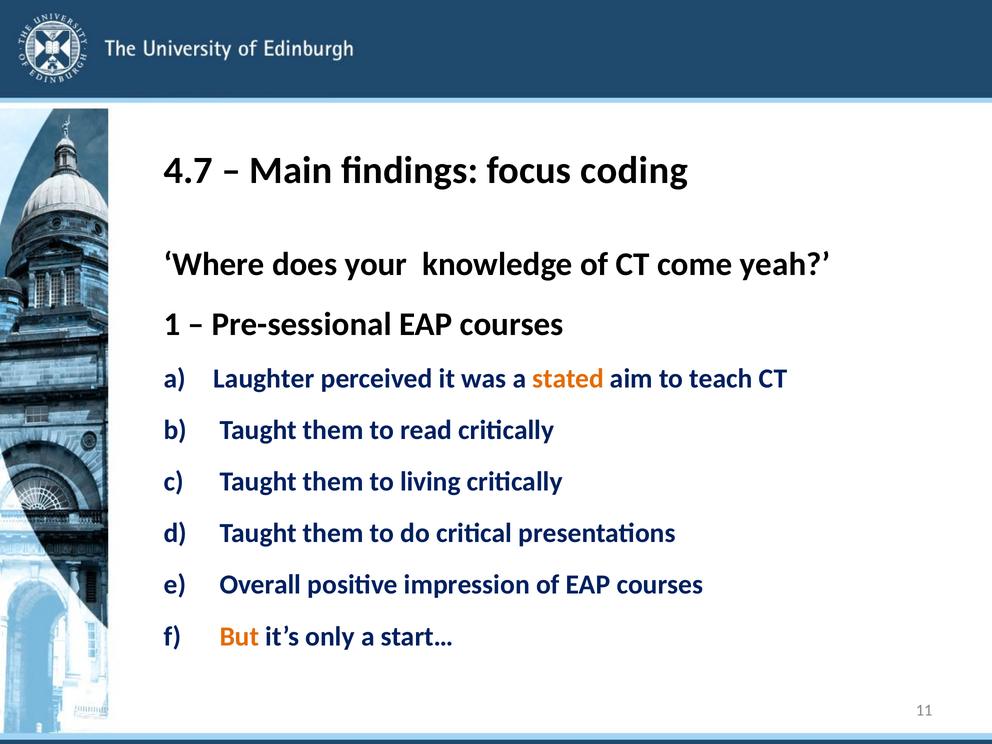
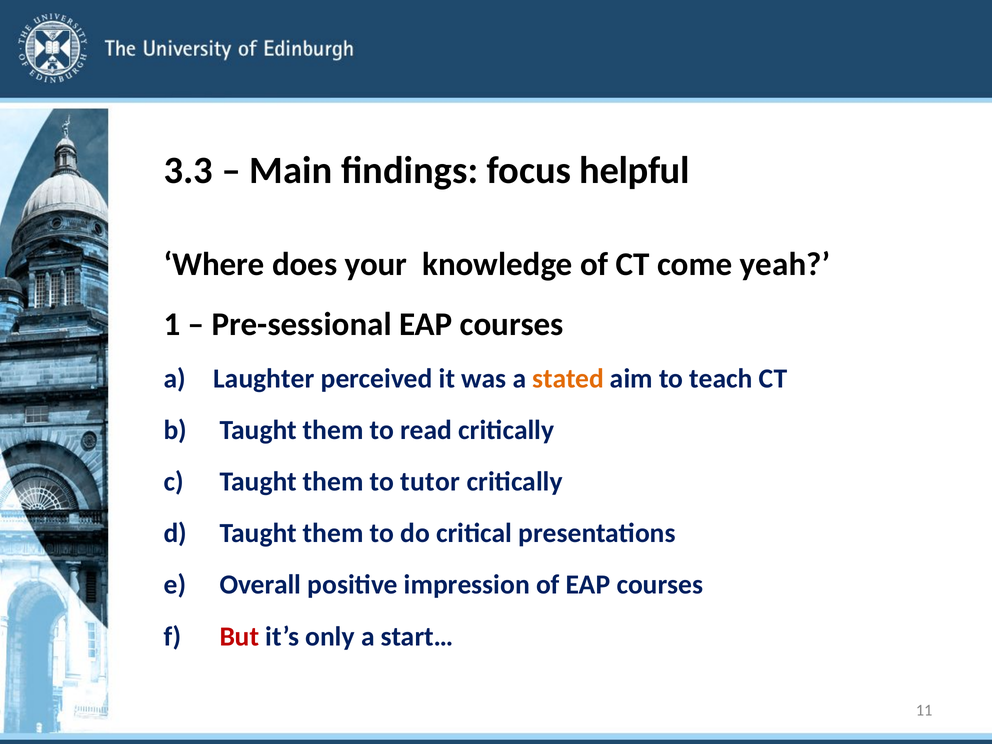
4.7: 4.7 -> 3.3
coding: coding -> helpful
living: living -> tutor
But colour: orange -> red
